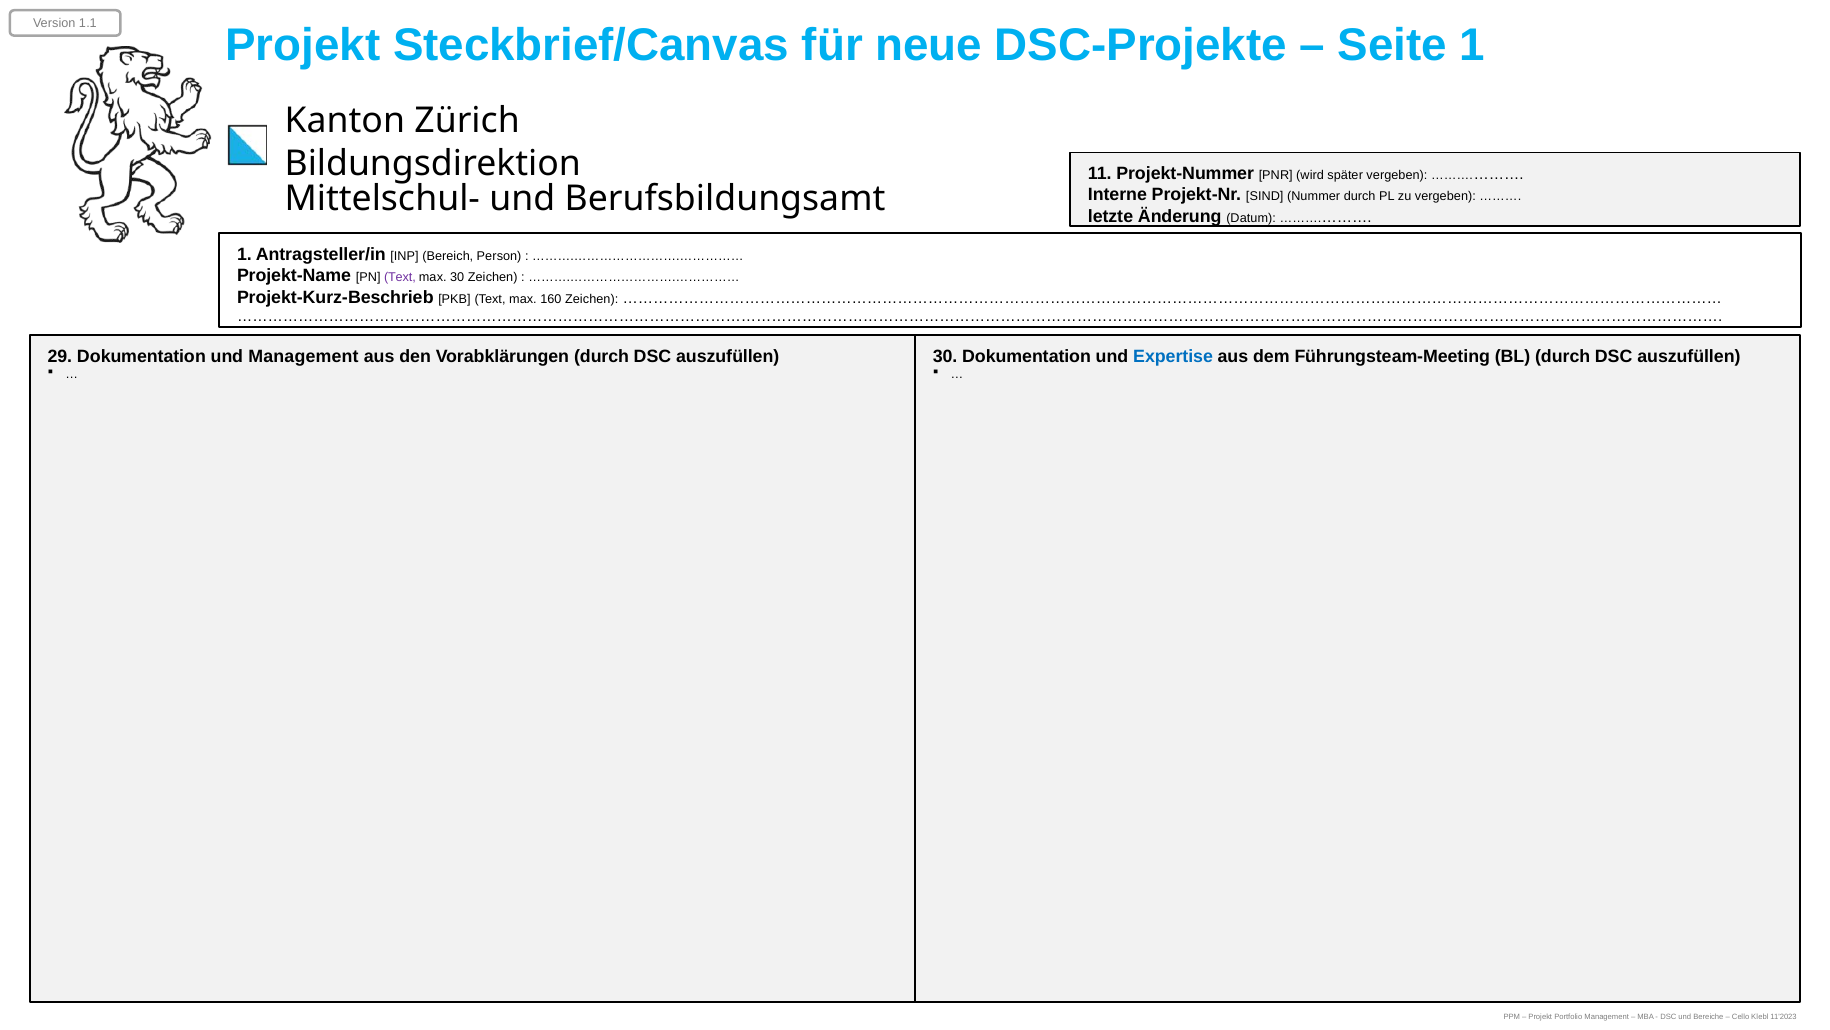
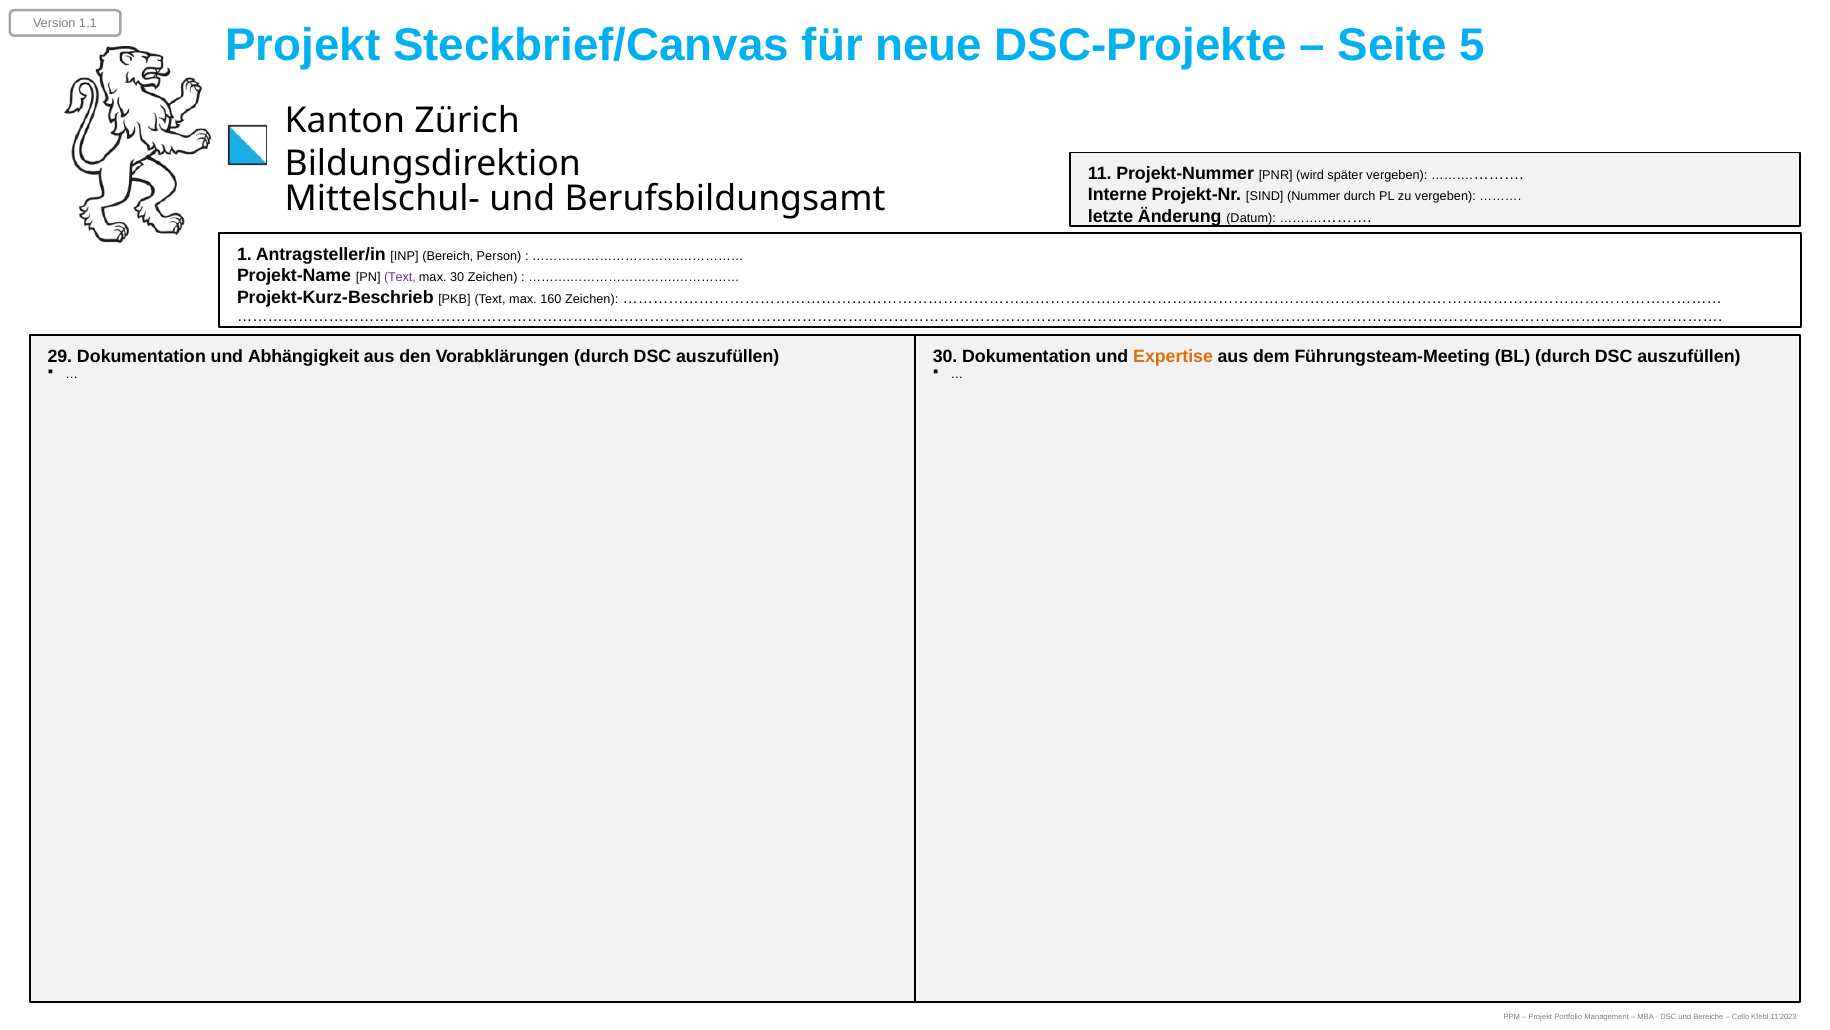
Seite 1: 1 -> 5
und Management: Management -> Abhängigkeit
Expertise colour: blue -> orange
